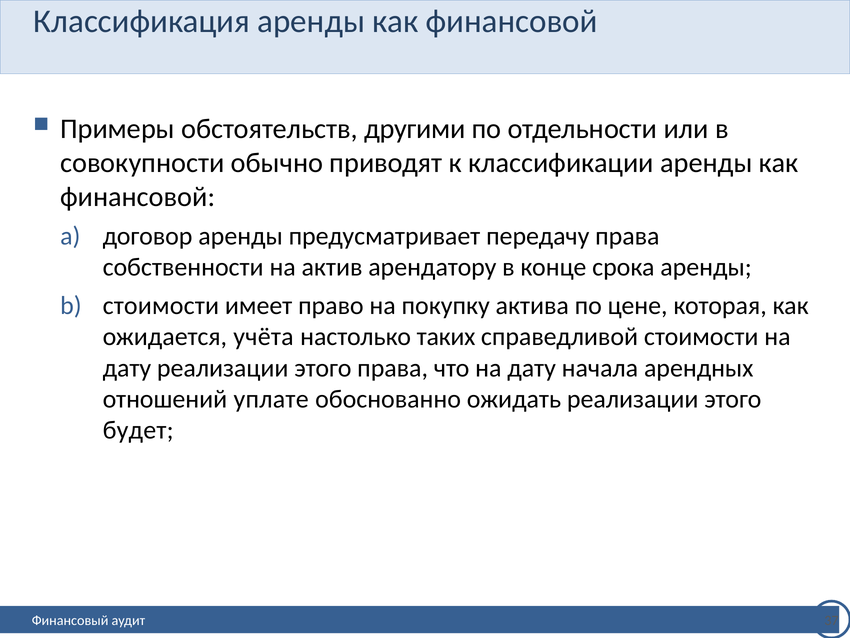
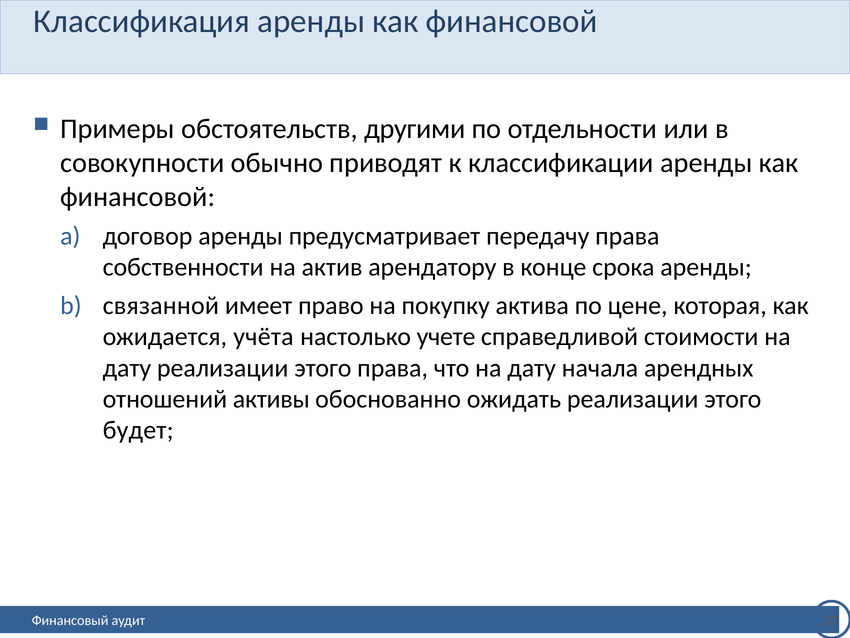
стоимости at (161, 305): стоимости -> связанной
таких: таких -> учете
уплате: уплате -> активы
